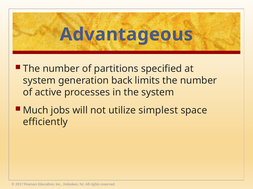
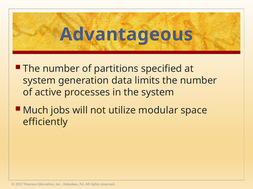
back: back -> data
simplest: simplest -> modular
